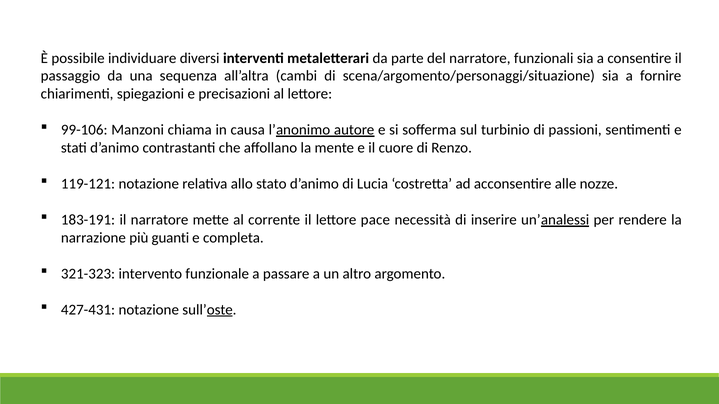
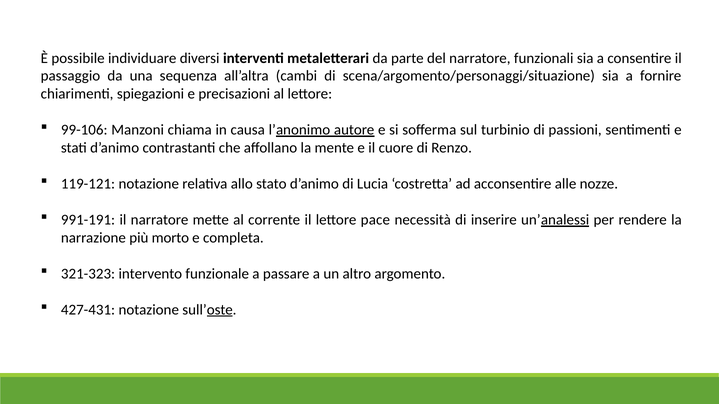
183-191: 183-191 -> 991-191
guanti: guanti -> morto
